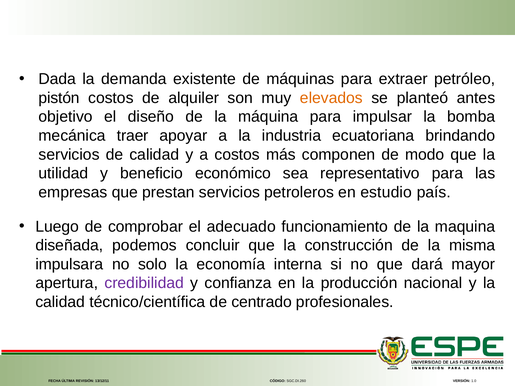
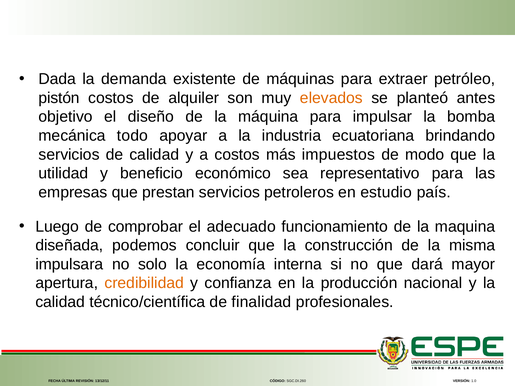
traer: traer -> todo
componen: componen -> impuestos
credibilidad colour: purple -> orange
centrado: centrado -> finalidad
